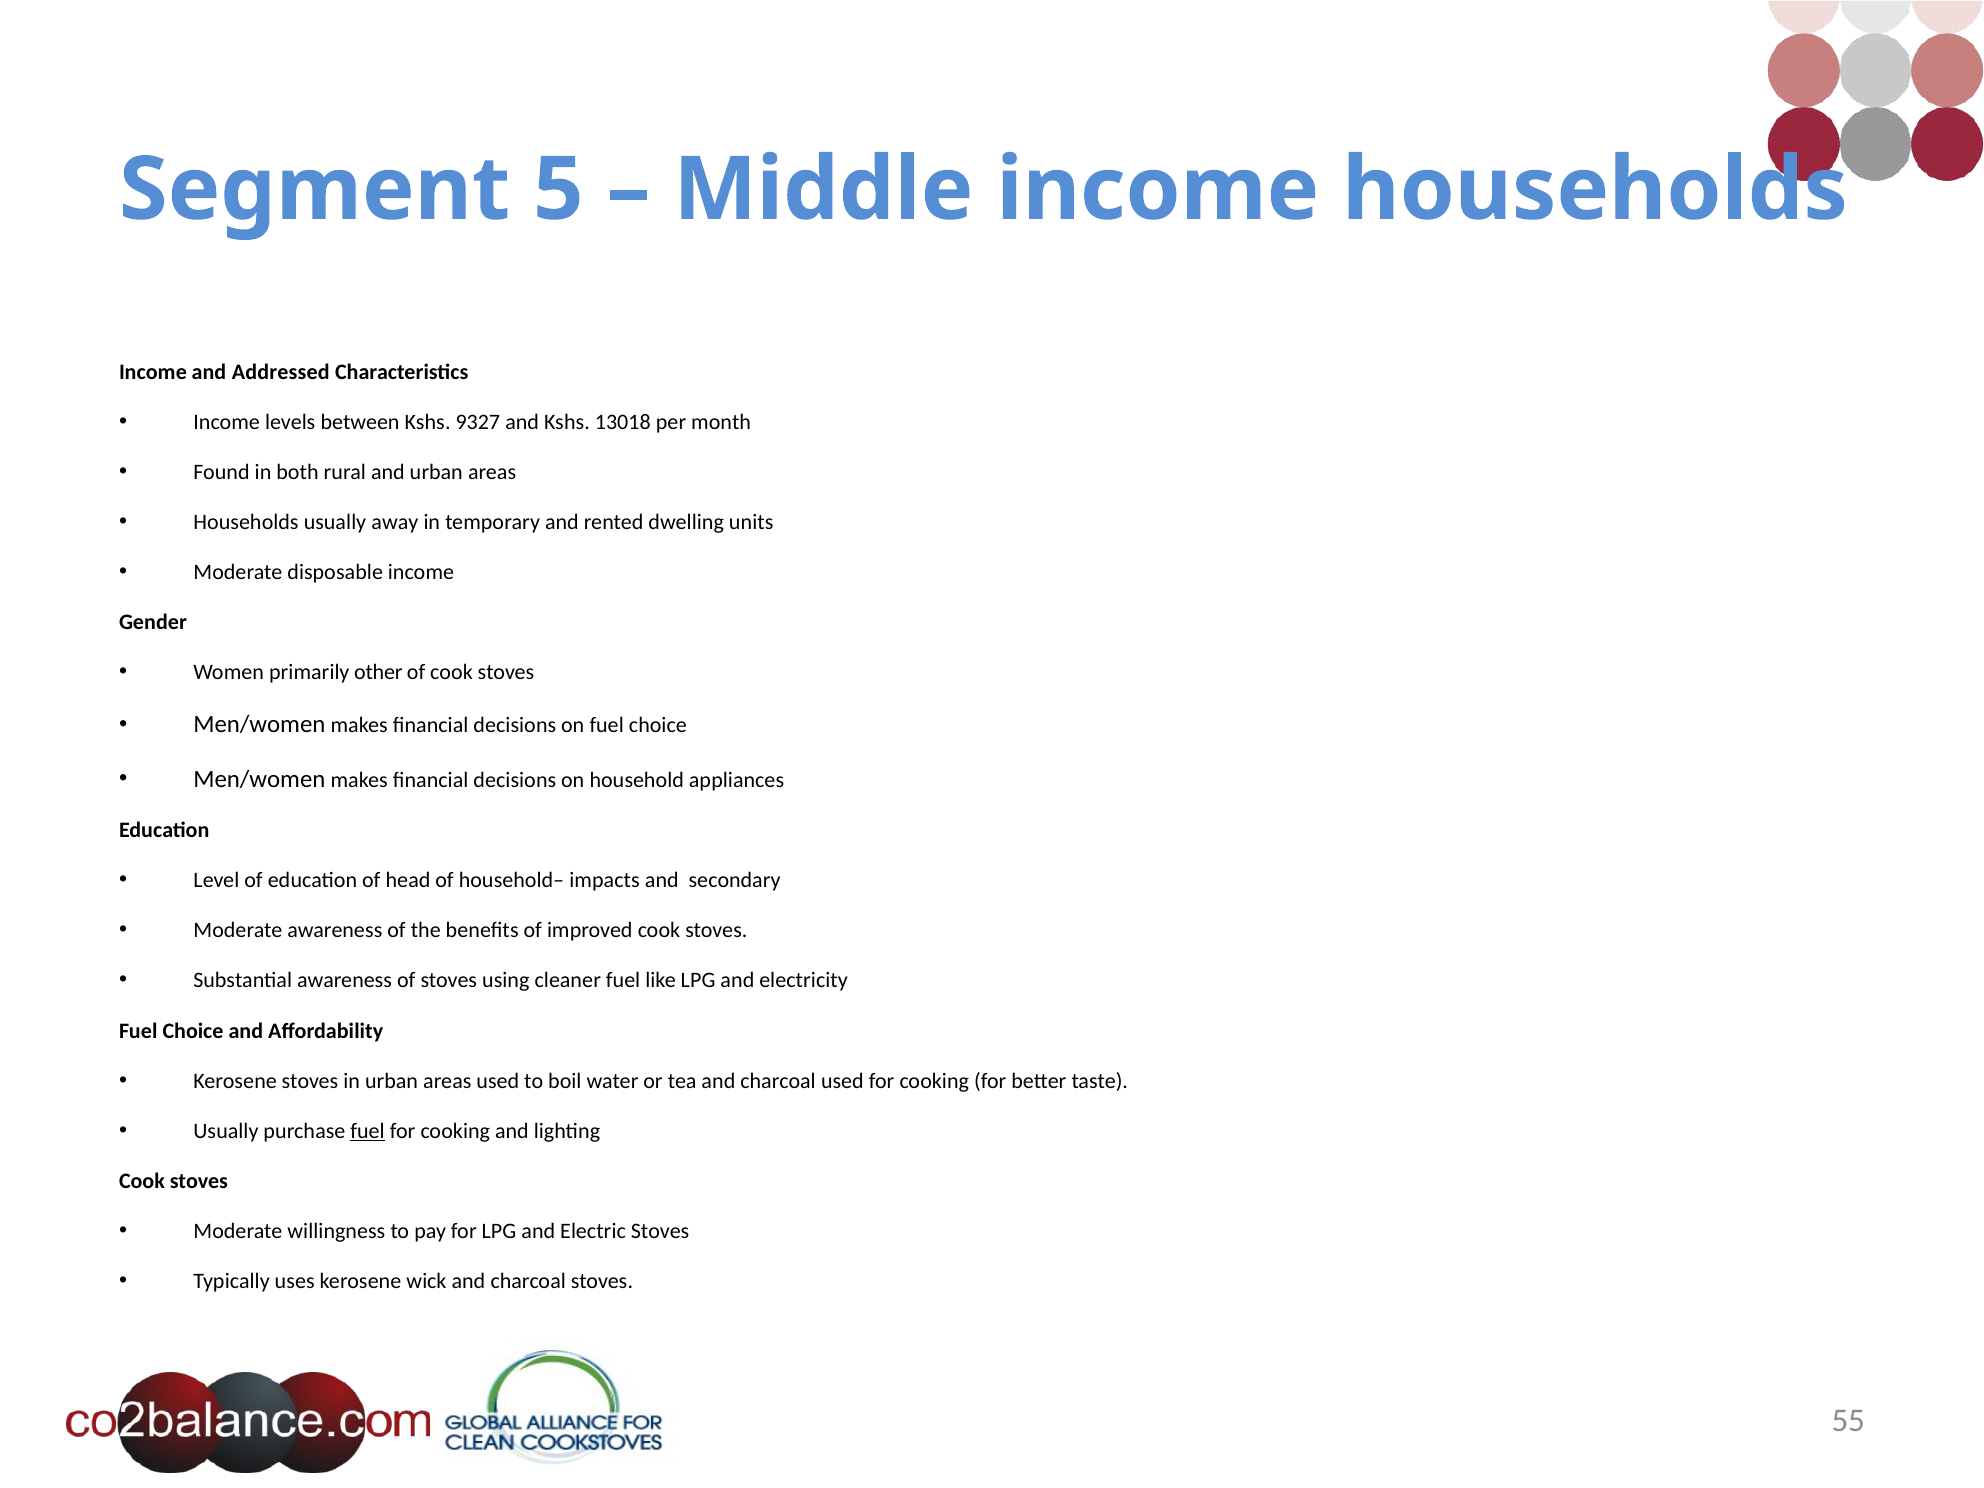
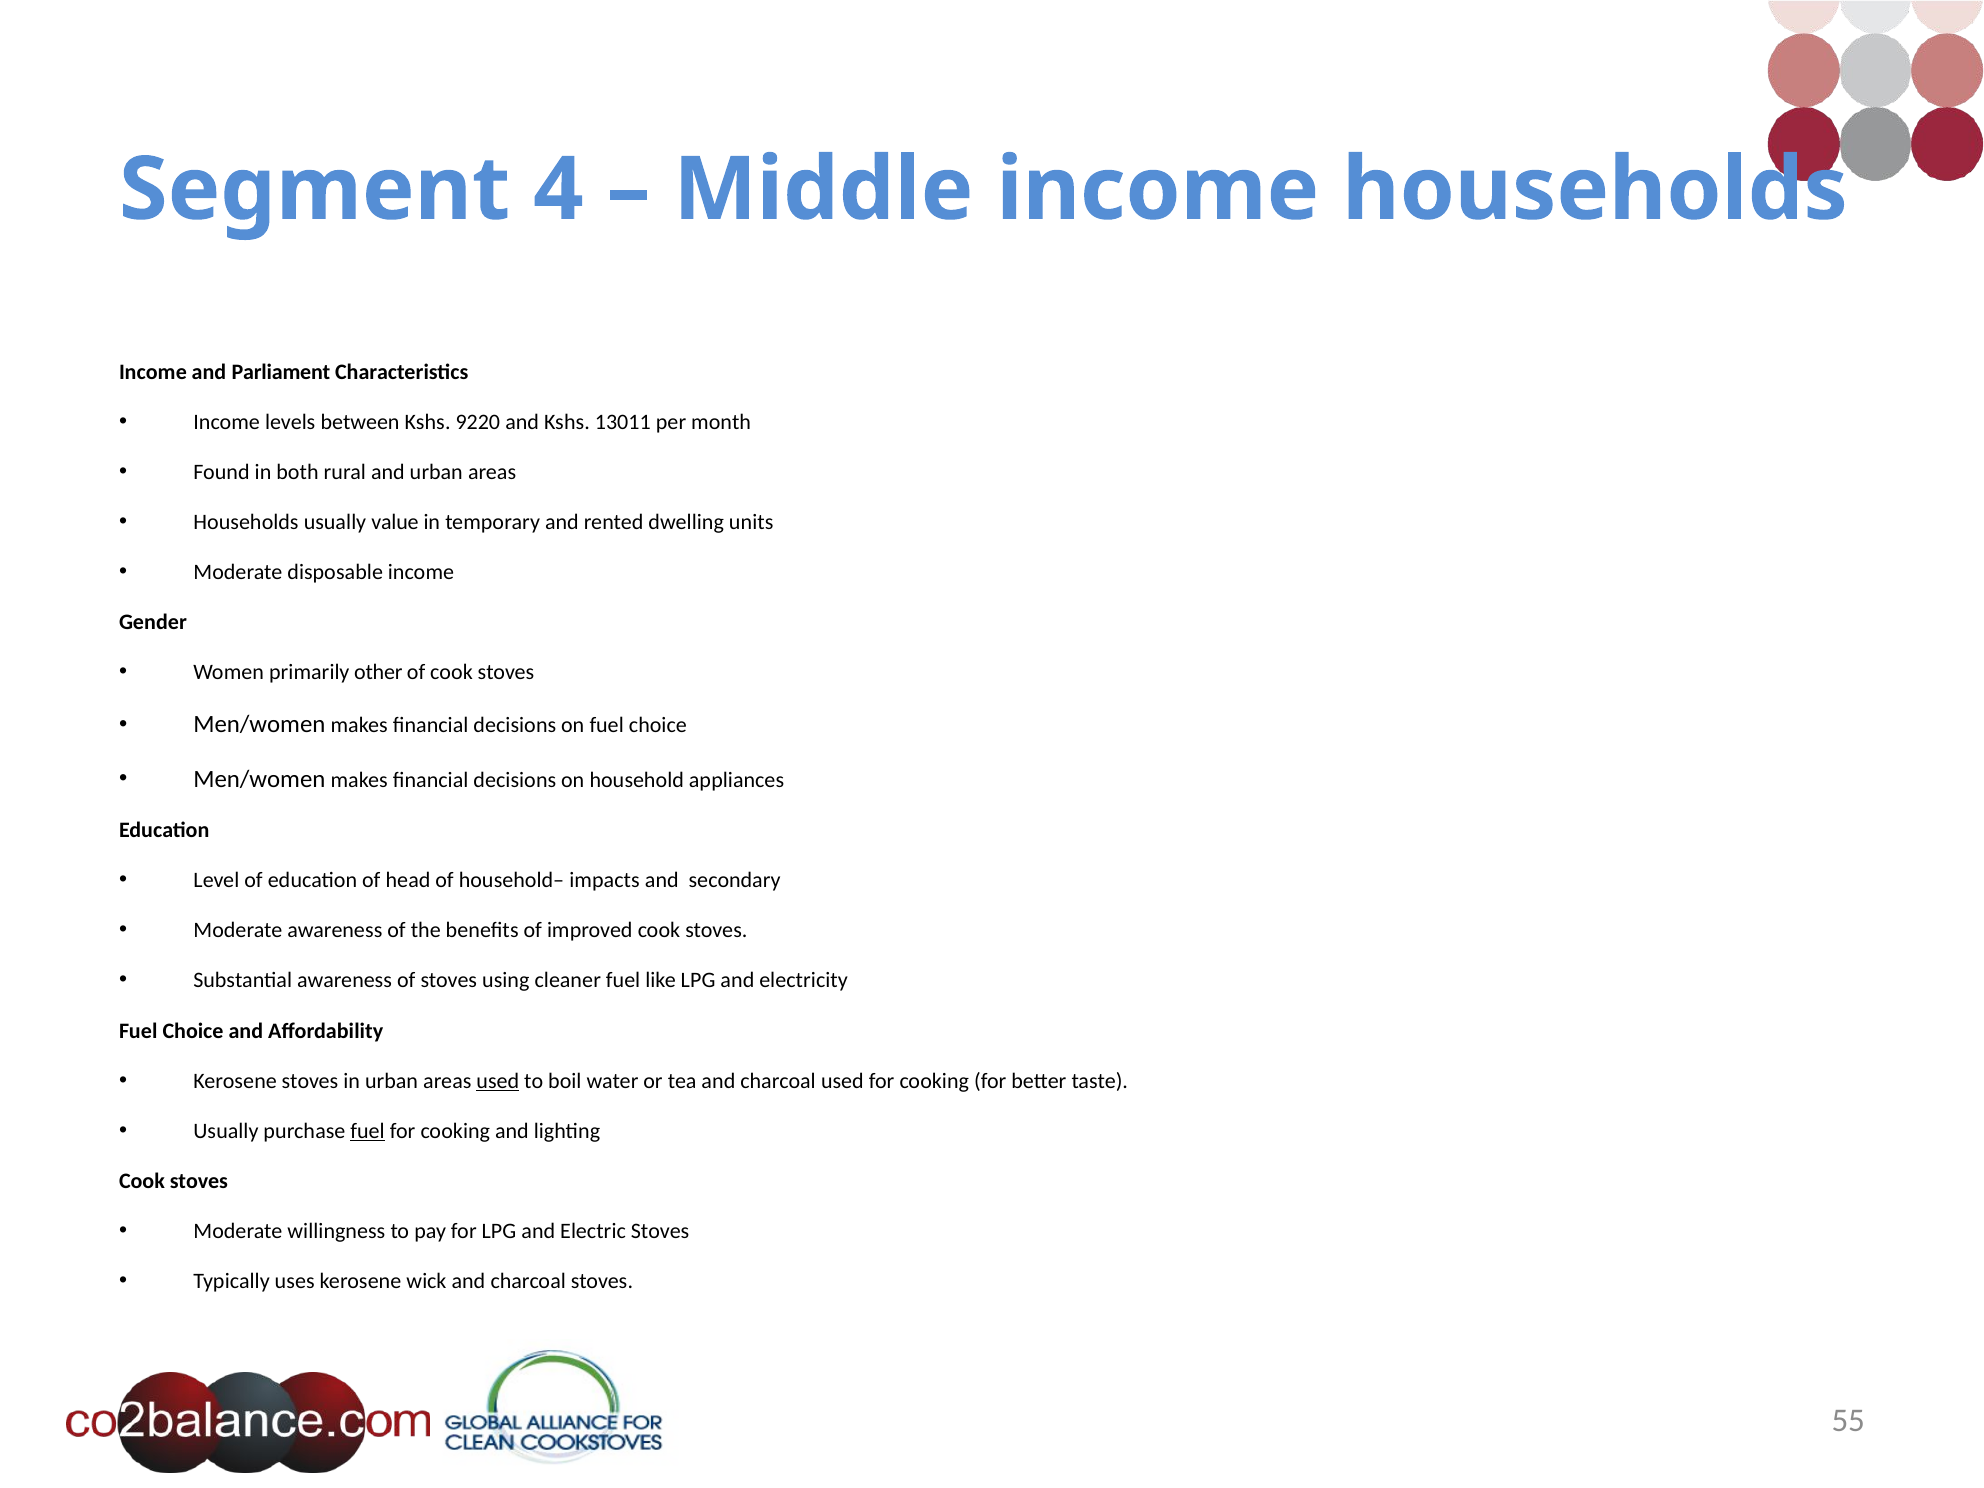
5: 5 -> 4
Addressed: Addressed -> Parliament
9327: 9327 -> 9220
13018: 13018 -> 13011
away: away -> value
used at (498, 1081) underline: none -> present
